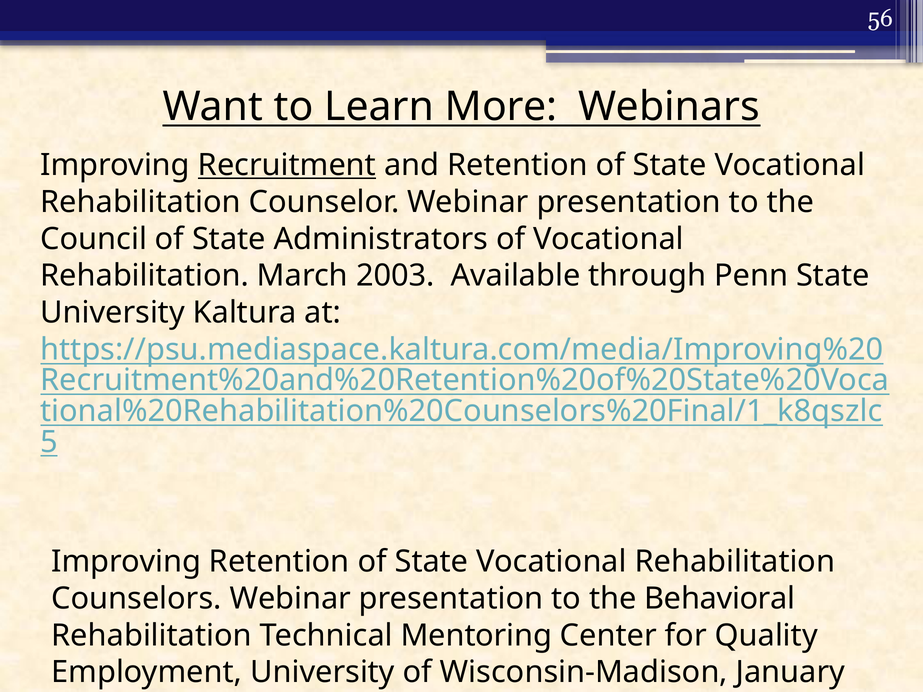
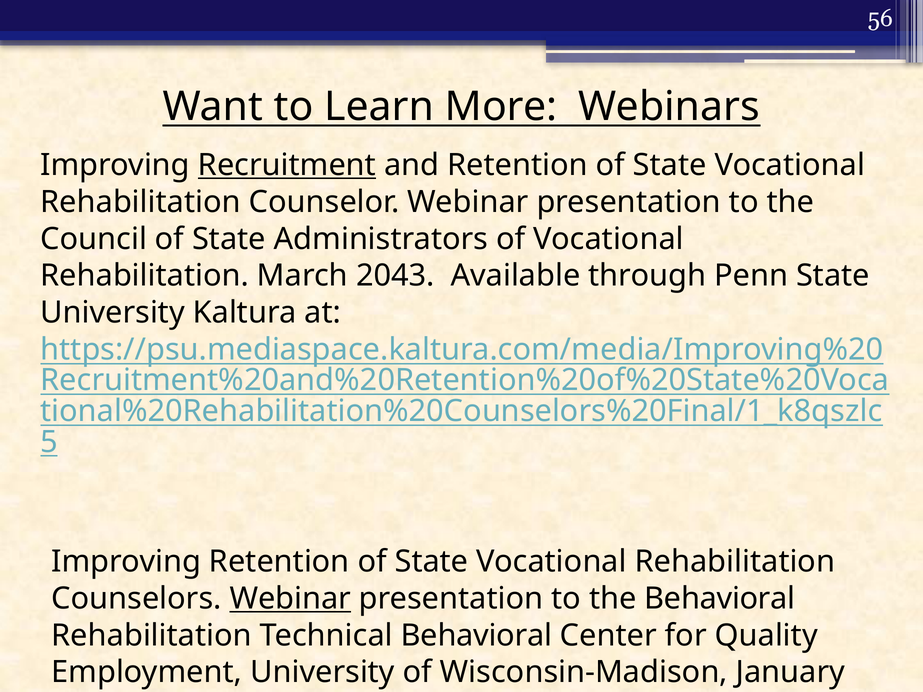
2003: 2003 -> 2043
Webinar at (290, 599) underline: none -> present
Technical Mentoring: Mentoring -> Behavioral
